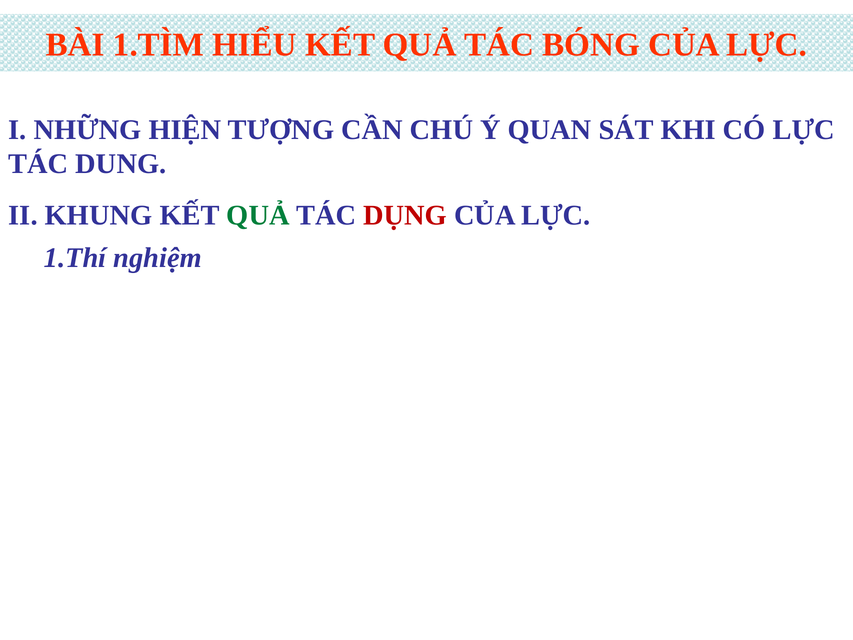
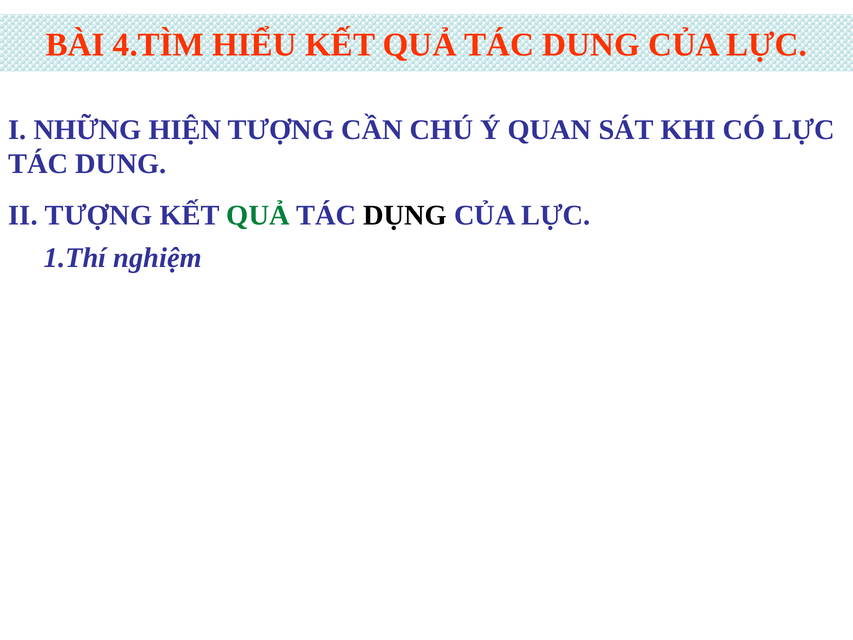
1.TÌM: 1.TÌM -> 4.TÌM
QUẢ TÁC BÓNG: BÓNG -> DUNG
II KHUNG: KHUNG -> TƯỢNG
DỤNG colour: red -> black
